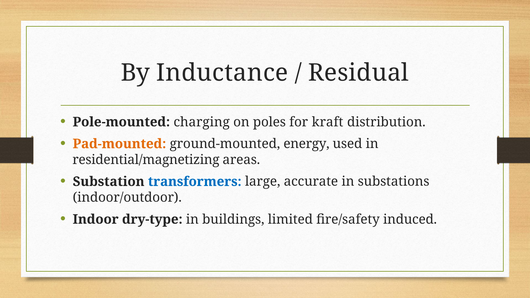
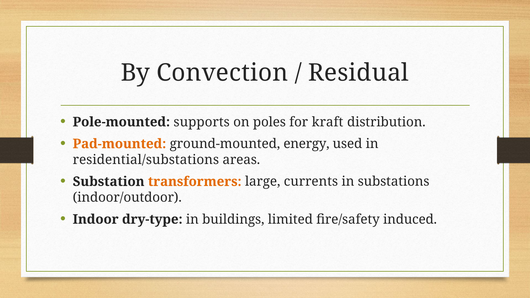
Inductance: Inductance -> Convection
charging: charging -> supports
residential/magnetizing: residential/magnetizing -> residential/substations
transformers colour: blue -> orange
accurate: accurate -> currents
